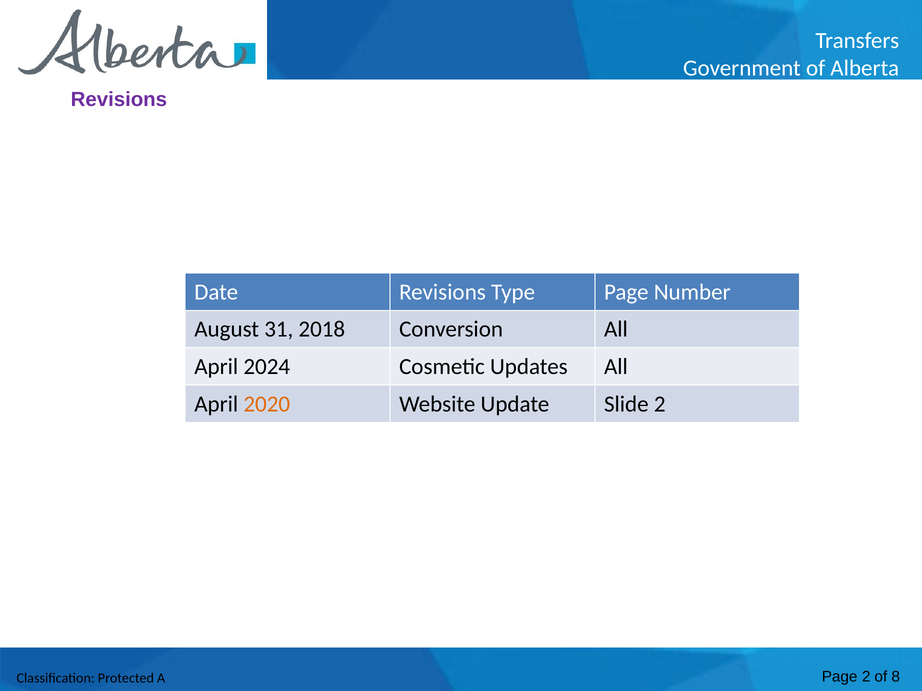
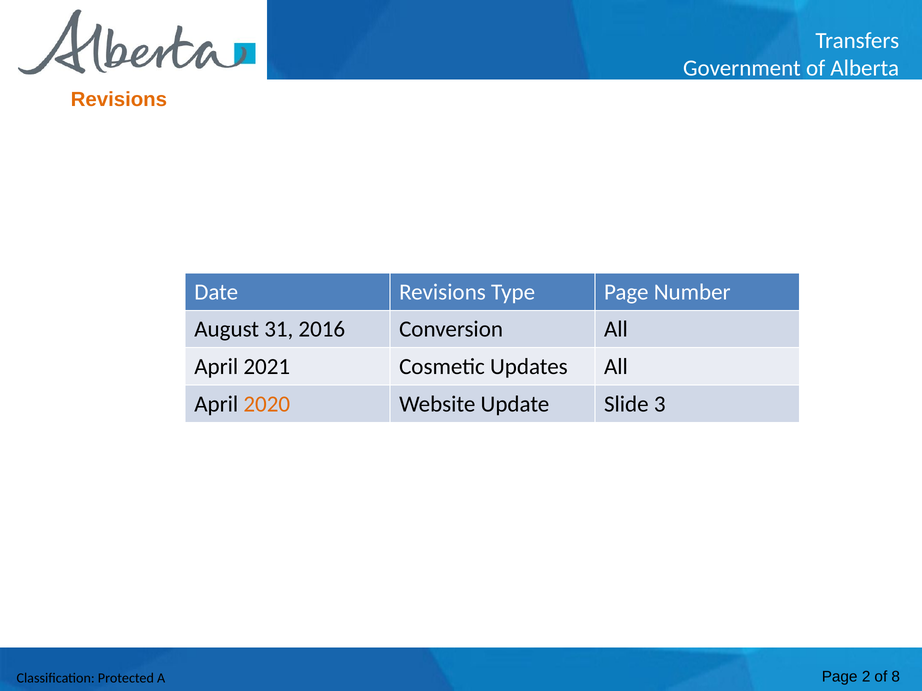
Revisions at (119, 100) colour: purple -> orange
2018: 2018 -> 2016
2024: 2024 -> 2021
Slide 2: 2 -> 3
